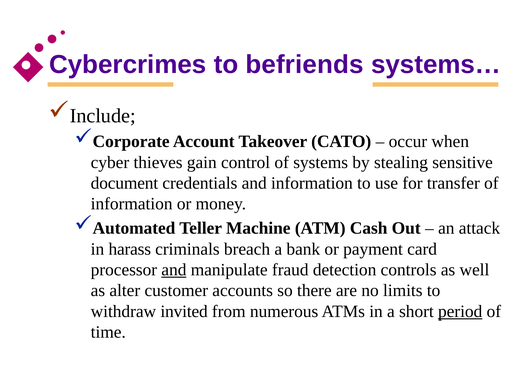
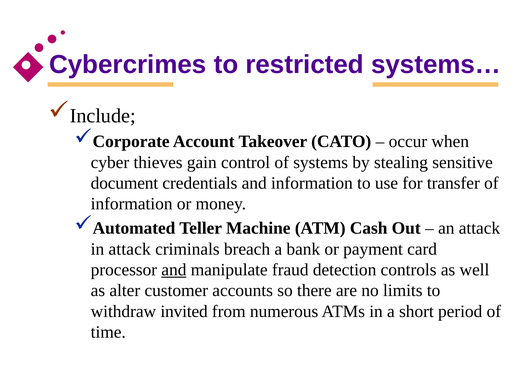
befriends: befriends -> restricted
in harass: harass -> attack
period underline: present -> none
